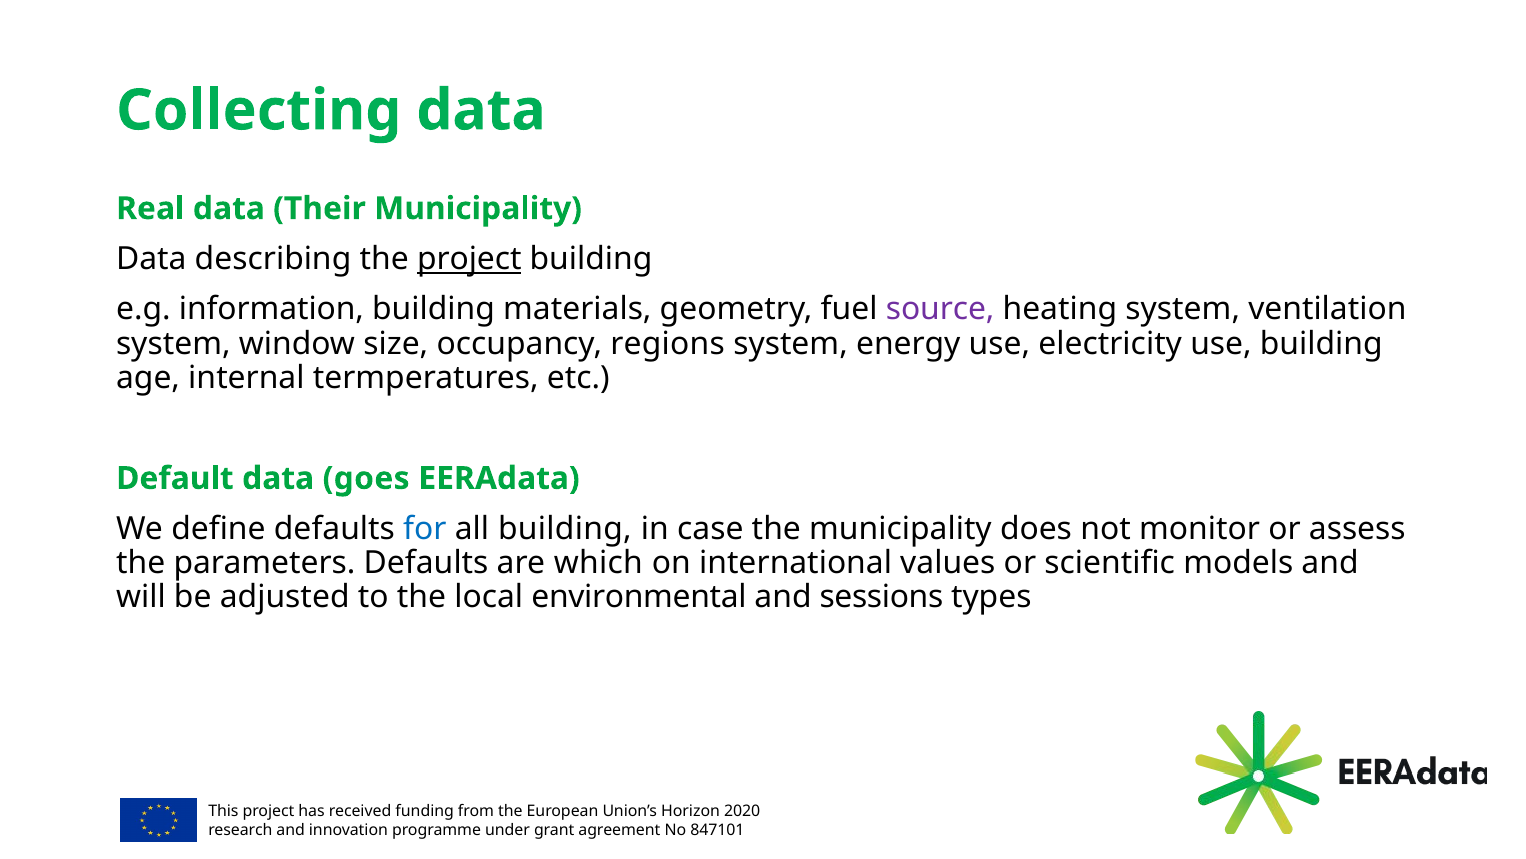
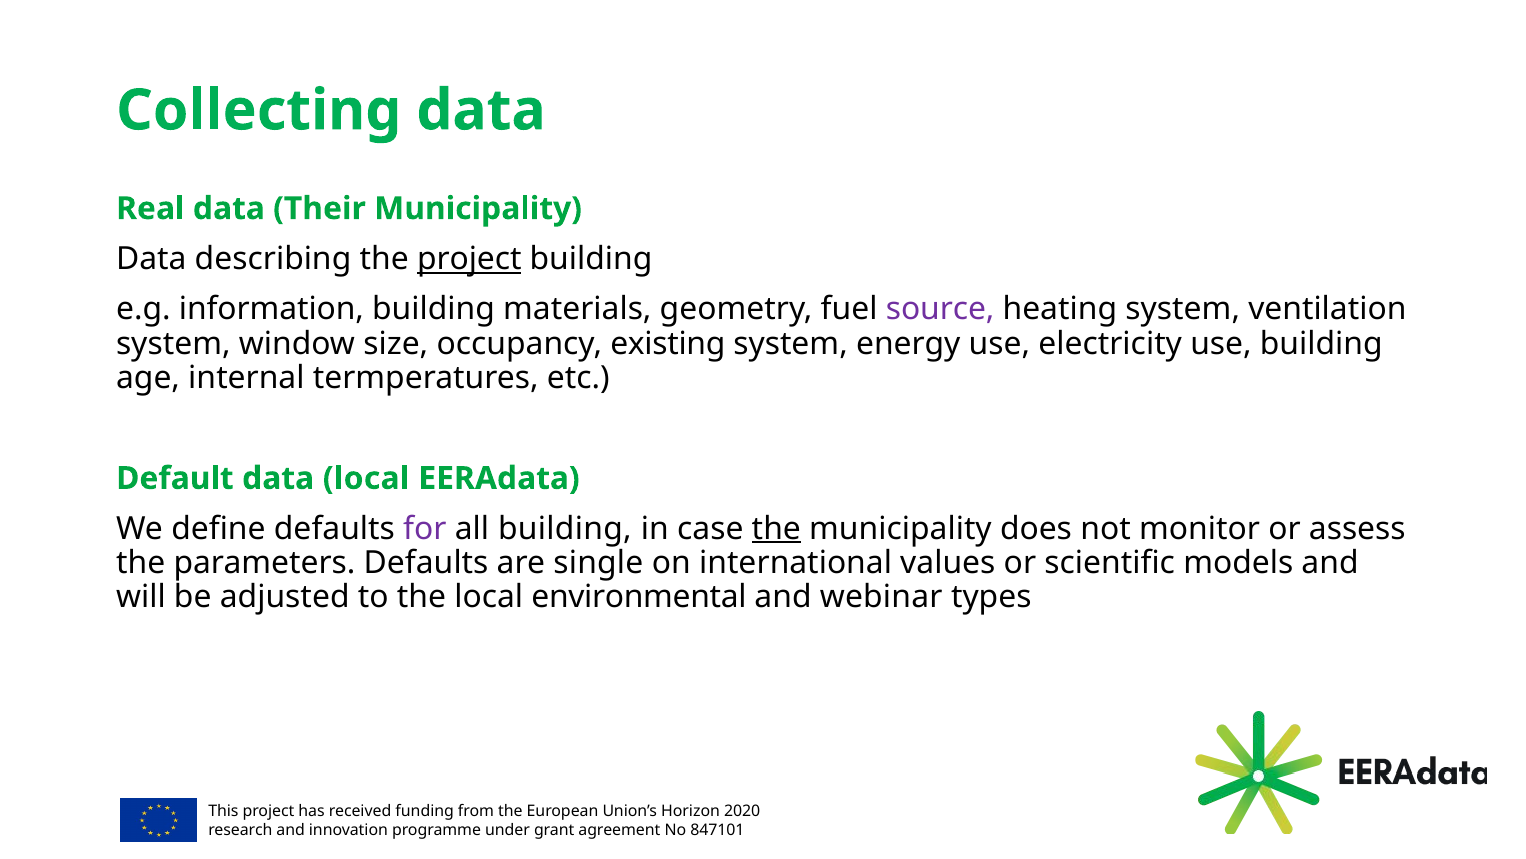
regions: regions -> existing
data goes: goes -> local
for colour: blue -> purple
the at (776, 528) underline: none -> present
which: which -> single
sessions: sessions -> webinar
